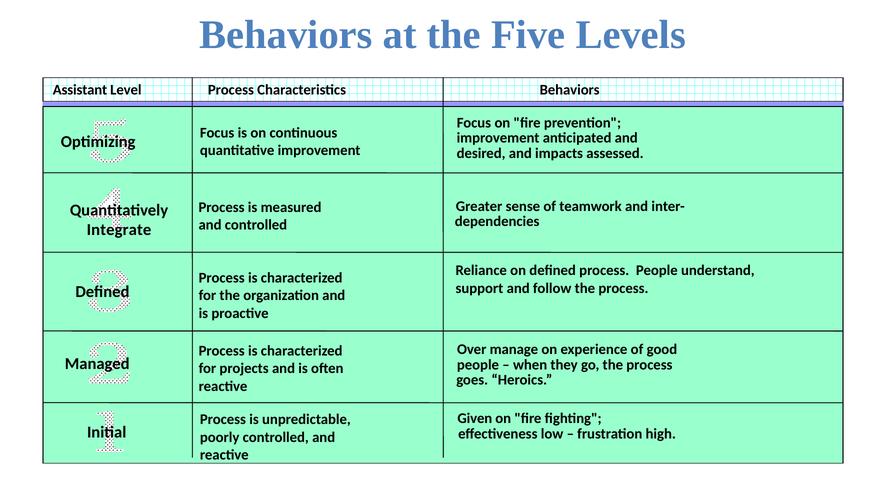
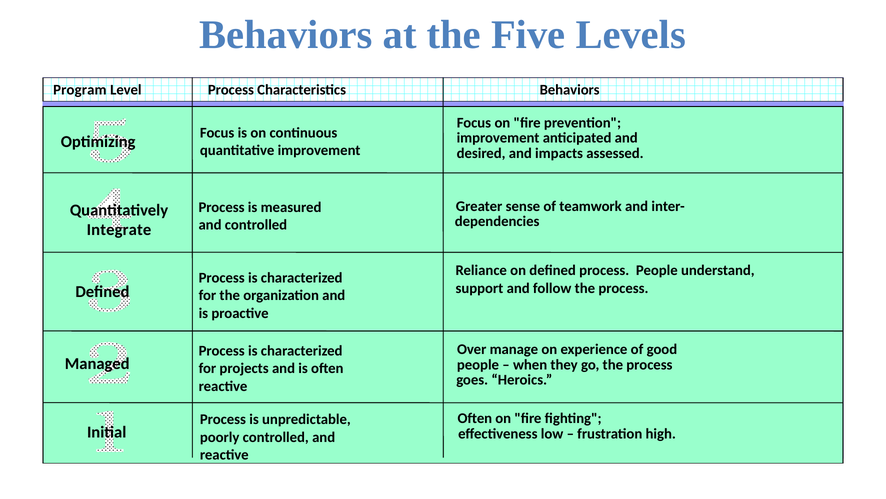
Assistant: Assistant -> Program
Given at (475, 418): Given -> Often
